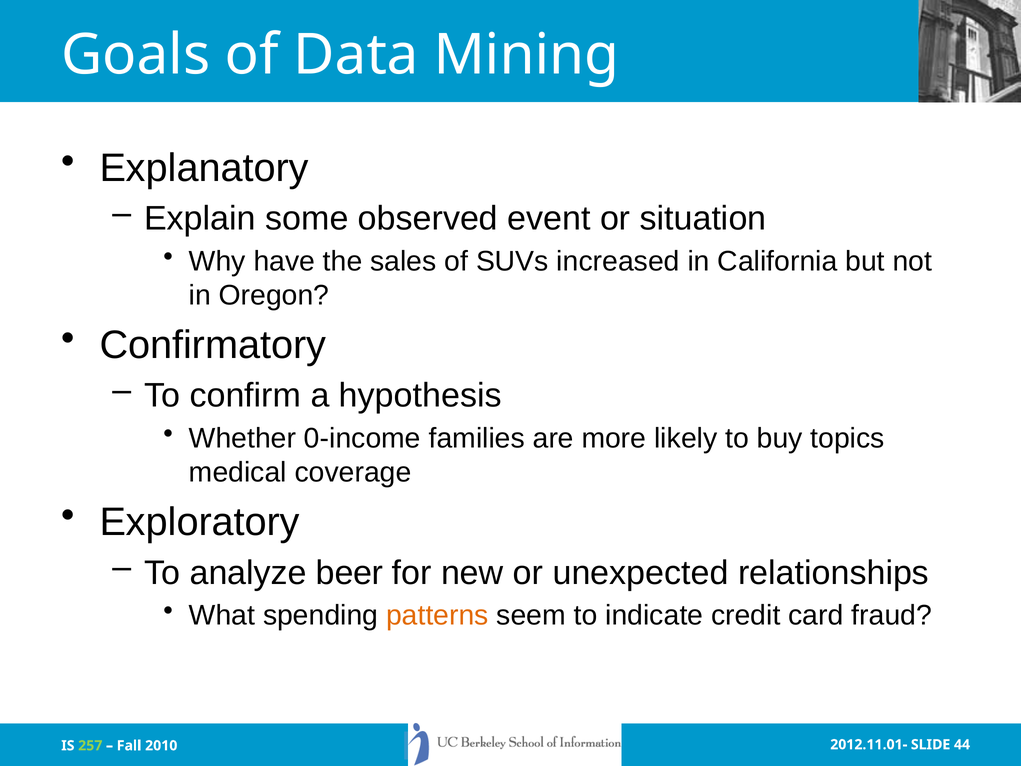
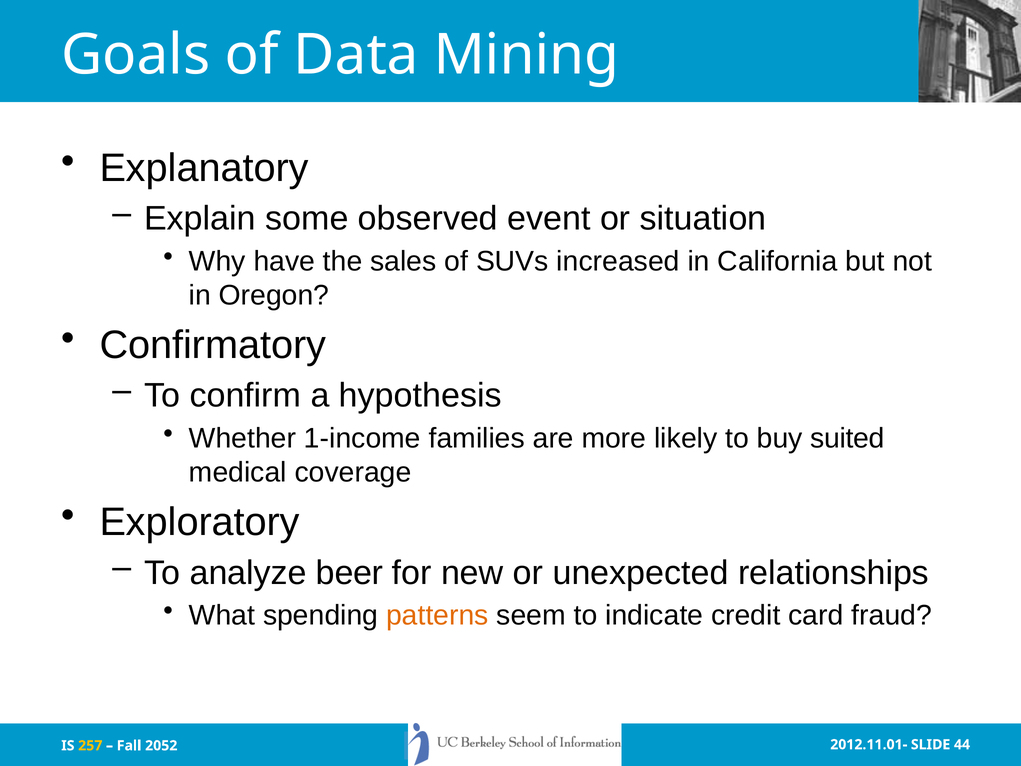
0-income: 0-income -> 1-income
topics: topics -> suited
257 colour: light green -> yellow
2010: 2010 -> 2052
